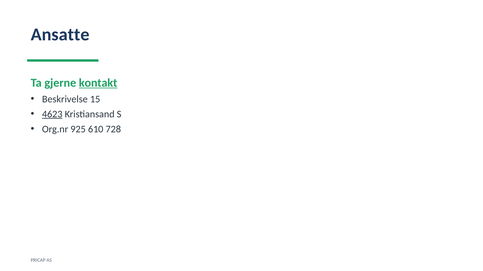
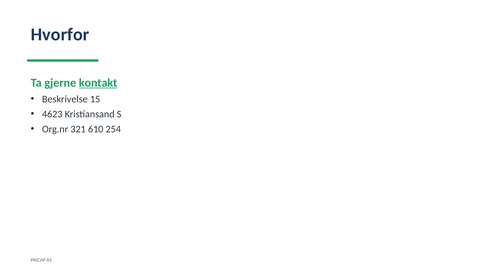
Ansatte: Ansatte -> Hvorfor
4623 underline: present -> none
925: 925 -> 321
728: 728 -> 254
